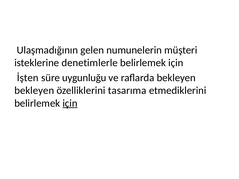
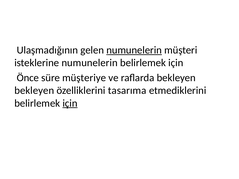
numunelerin at (134, 50) underline: none -> present
isteklerine denetimlerle: denetimlerle -> numunelerin
İşten: İşten -> Önce
uygunluğu: uygunluğu -> müşteriye
